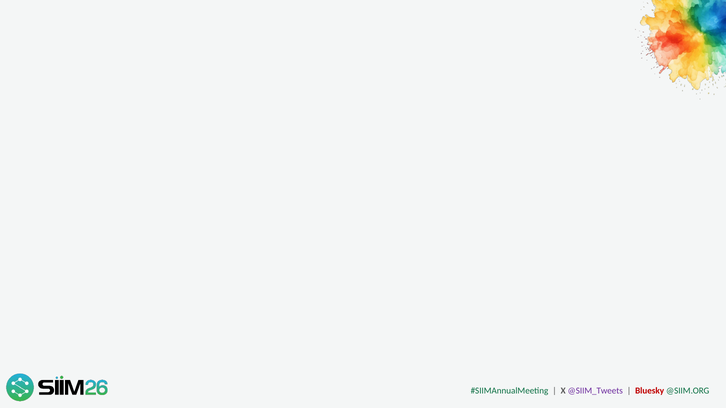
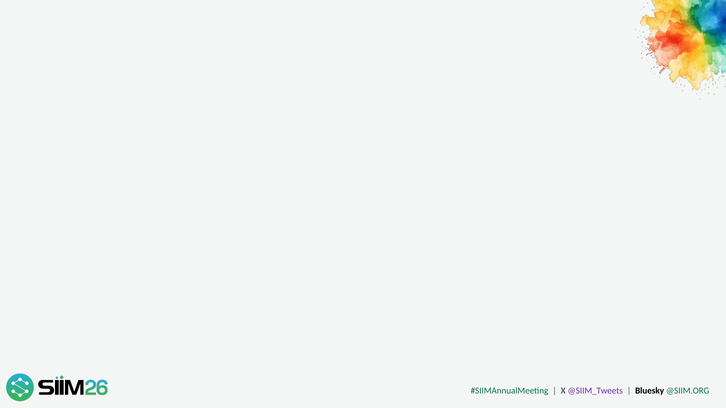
Bluesky colour: red -> black
